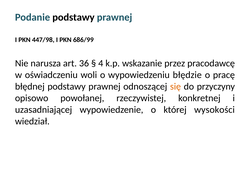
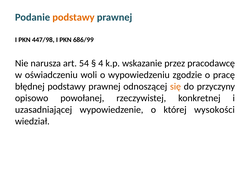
podstawy at (73, 17) colour: black -> orange
36: 36 -> 54
błędzie: błędzie -> zgodzie
